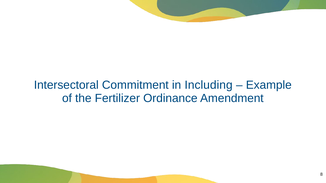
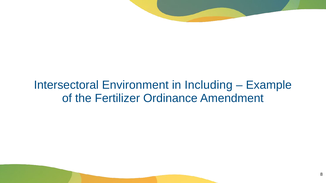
Commitment: Commitment -> Environment
